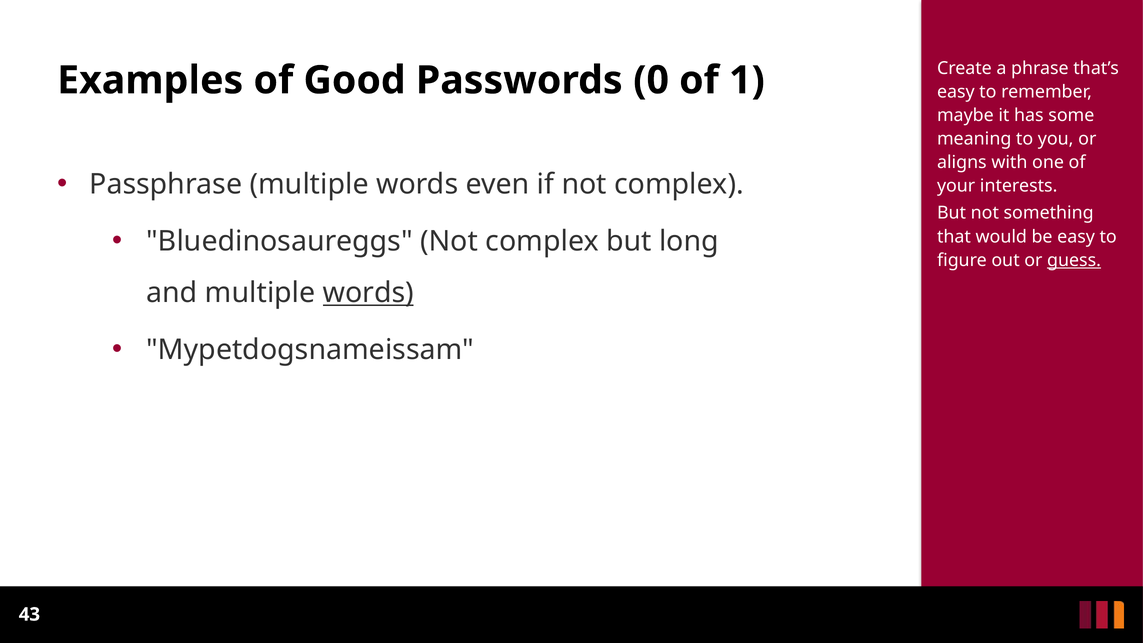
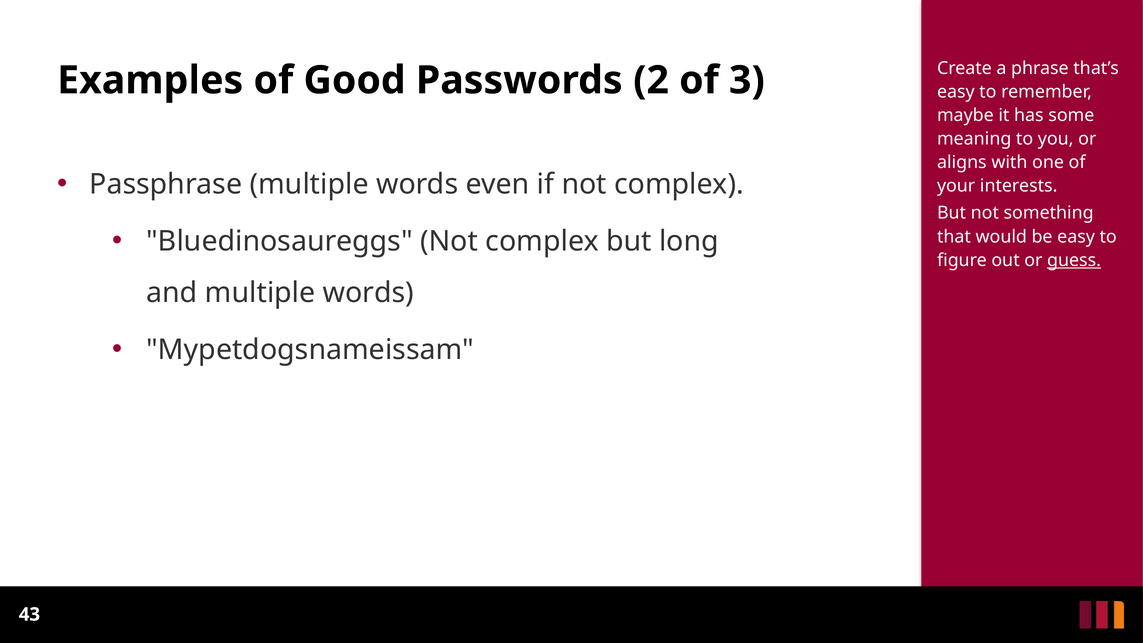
0: 0 -> 2
1: 1 -> 3
words at (368, 293) underline: present -> none
